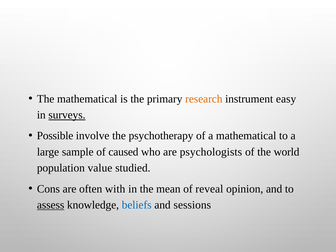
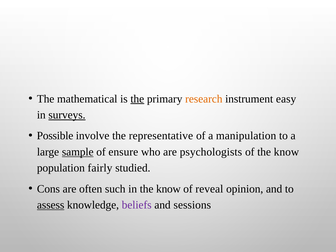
the at (137, 99) underline: none -> present
psychotherapy: psychotherapy -> representative
a mathematical: mathematical -> manipulation
sample underline: none -> present
caused: caused -> ensure
of the world: world -> know
value: value -> fairly
with: with -> such
in the mean: mean -> know
beliefs colour: blue -> purple
